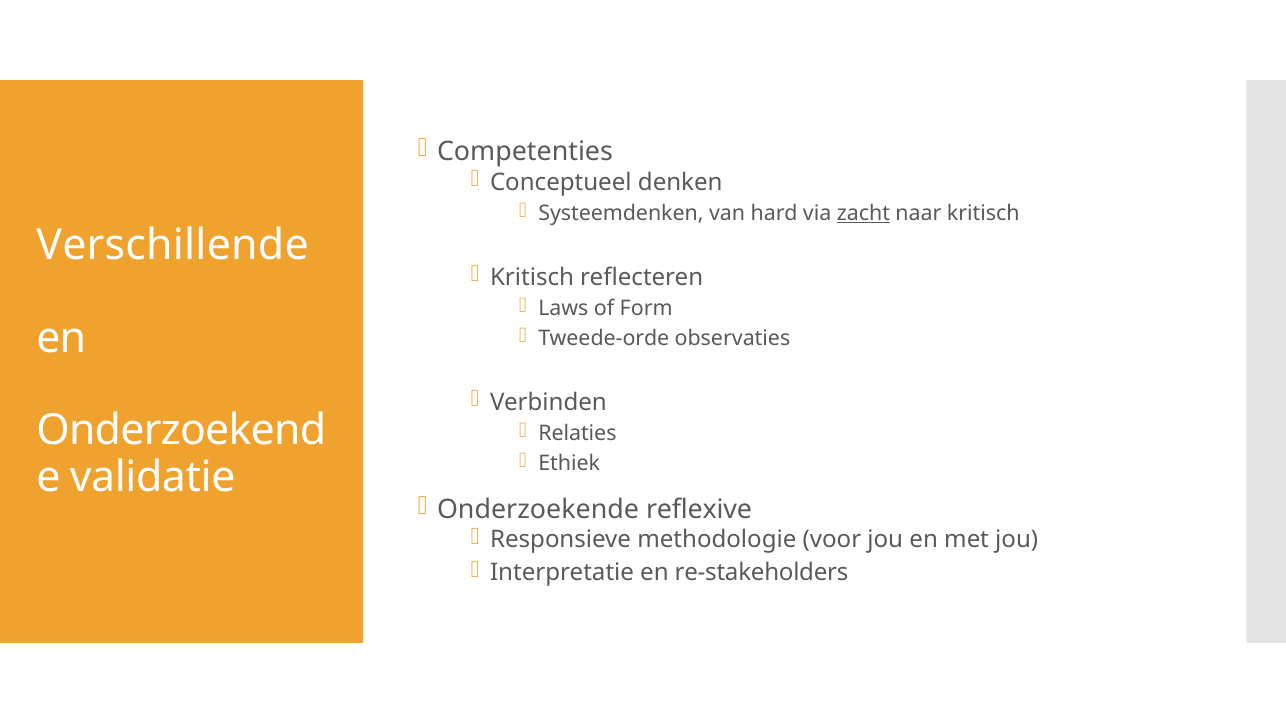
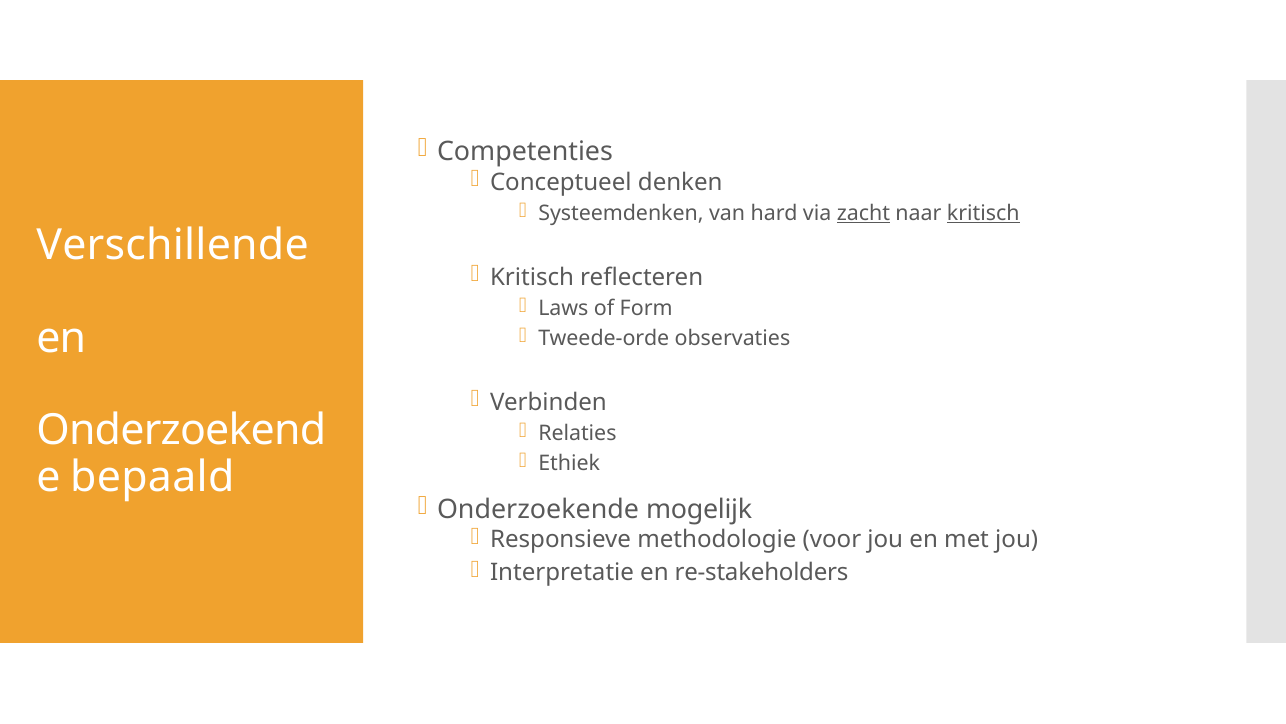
kritisch at (983, 213) underline: none -> present
validatie: validatie -> bepaald
reflexive: reflexive -> mogelijk
